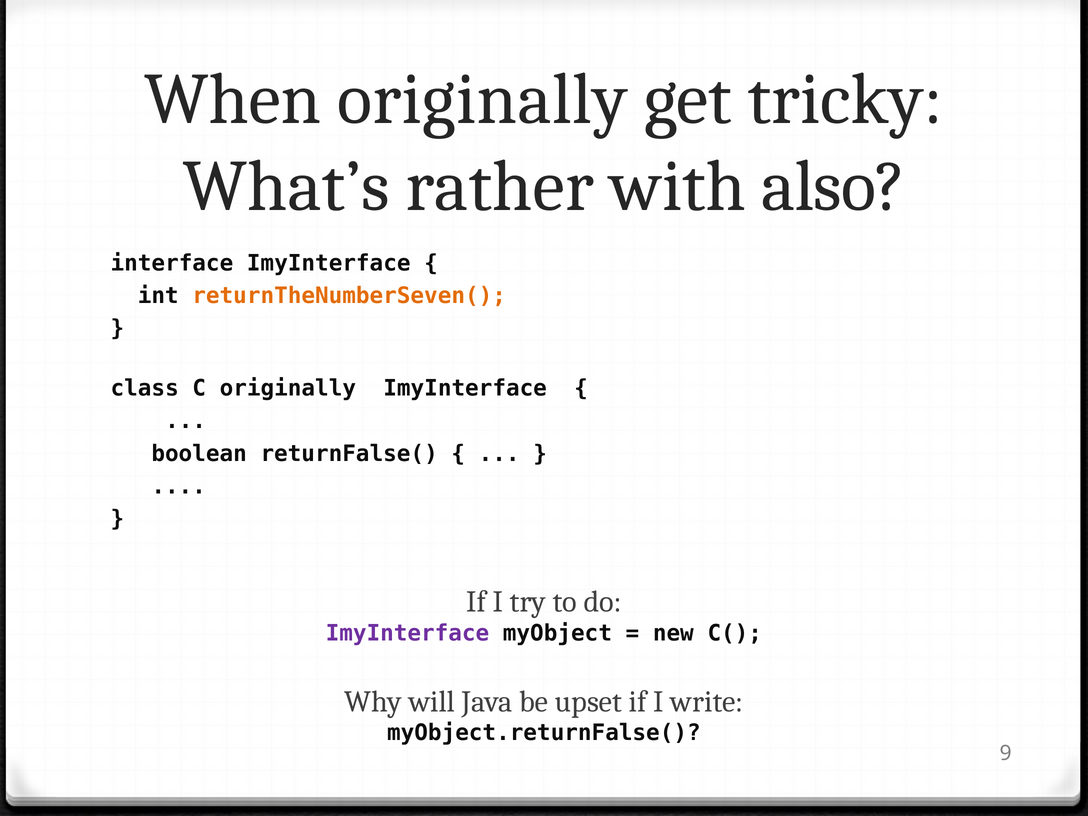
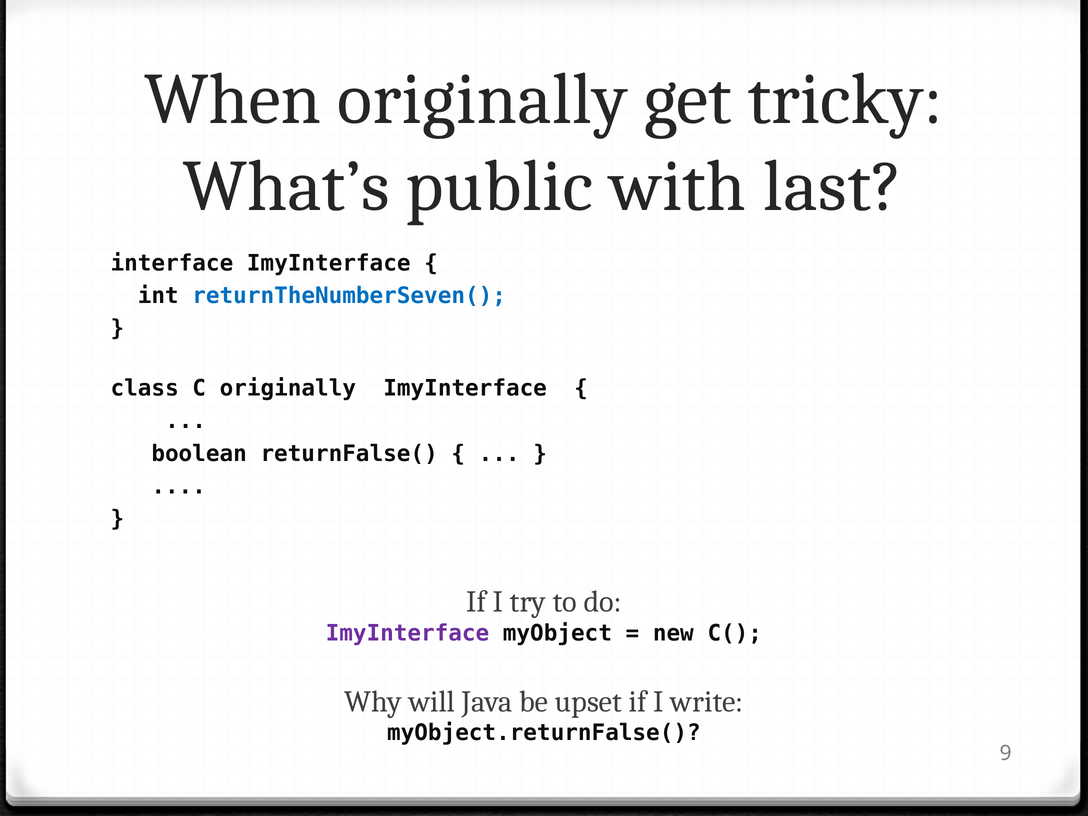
rather: rather -> public
also: also -> last
returnTheNumberSeven( colour: orange -> blue
